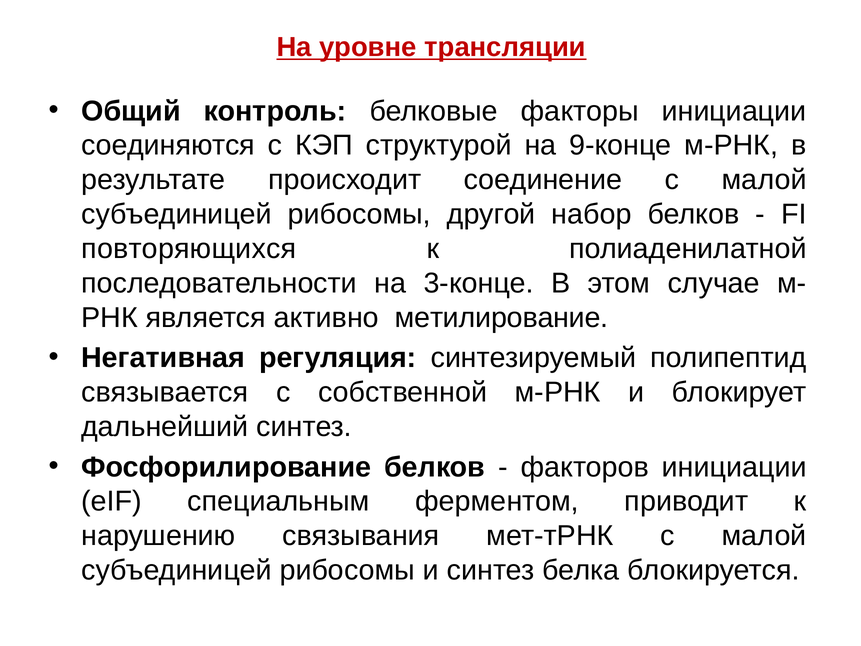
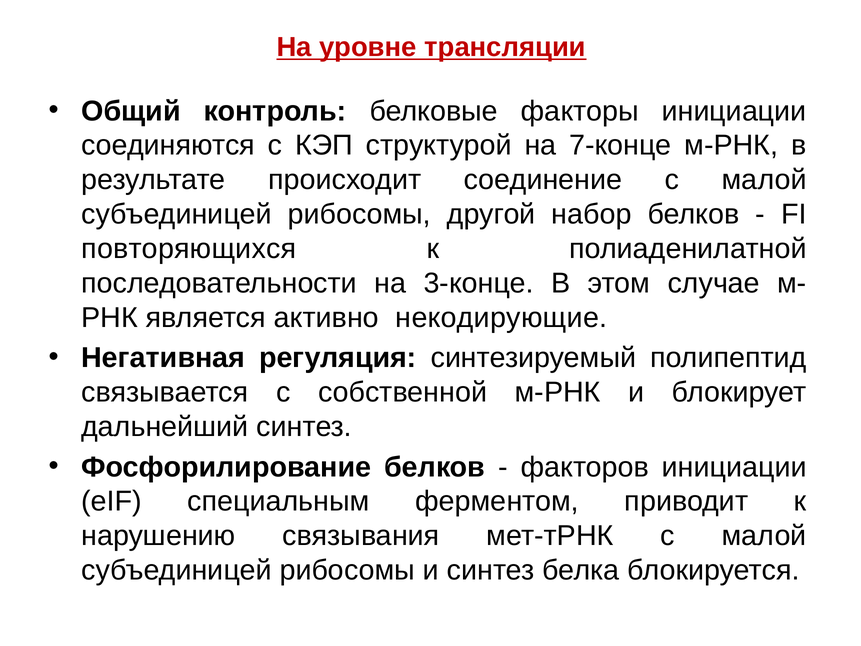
9-конце: 9-конце -> 7-конце
метилирование: метилирование -> некодирующие
